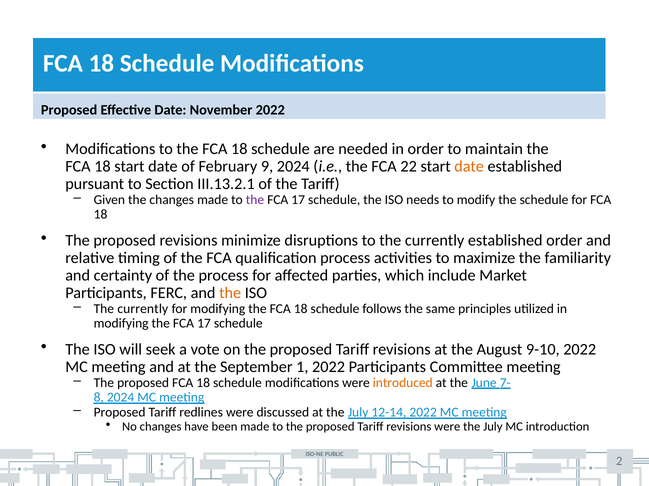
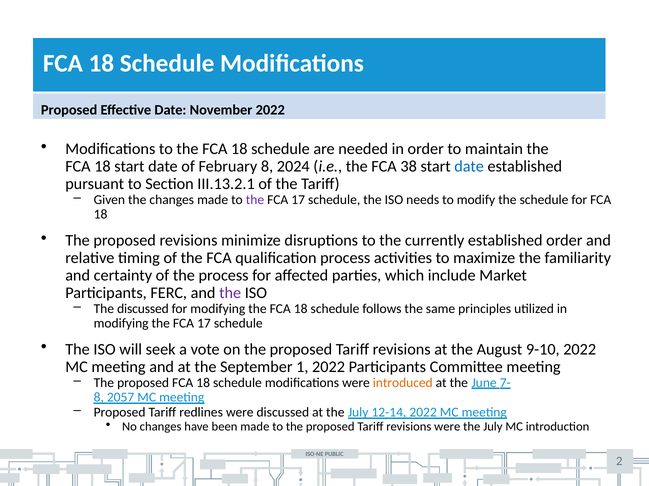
February 9: 9 -> 8
22: 22 -> 38
date at (469, 167) colour: orange -> blue
the at (230, 293) colour: orange -> purple
currently at (143, 309): currently -> discussed
2024 at (121, 398): 2024 -> 2057
